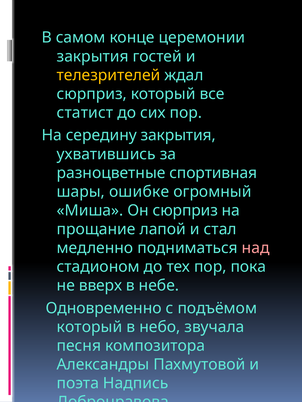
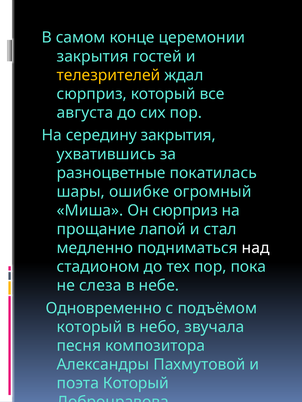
статист: статист -> августа
спортивная: спортивная -> покатилась
над colour: pink -> white
вверх: вверх -> слеза
поэта Надпись: Надпись -> Который
